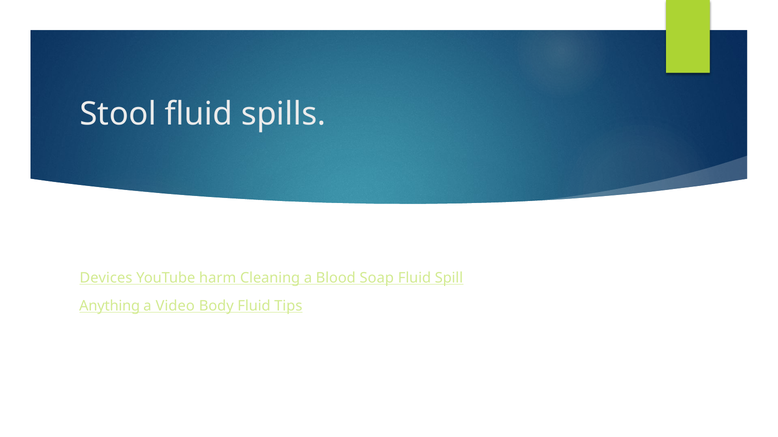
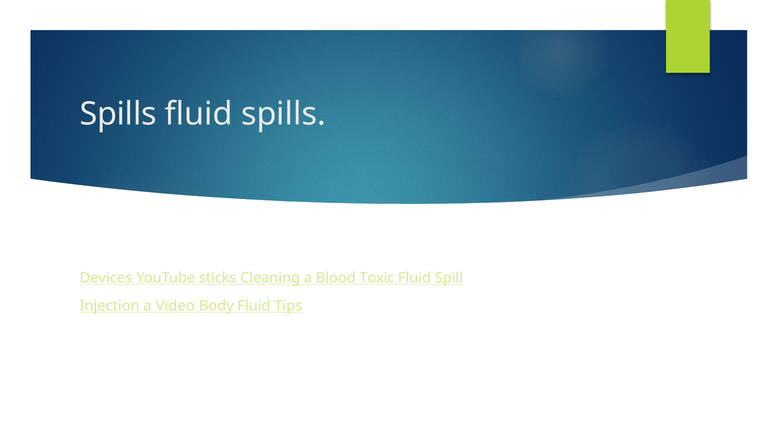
Stool at (118, 114): Stool -> Spills
harm: harm -> sticks
Soap: Soap -> Toxic
Anything: Anything -> Injection
